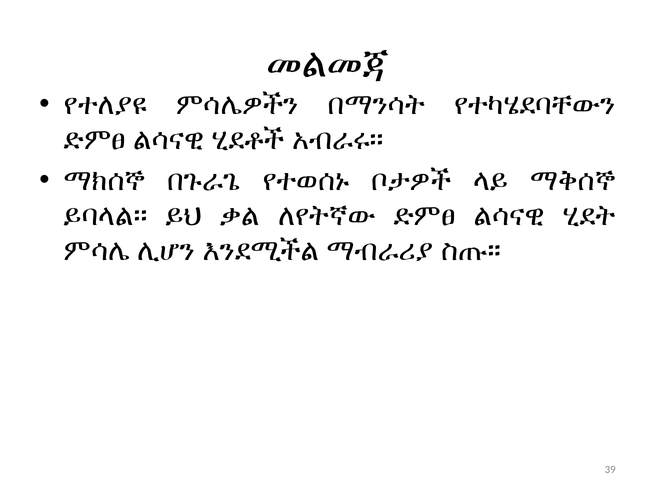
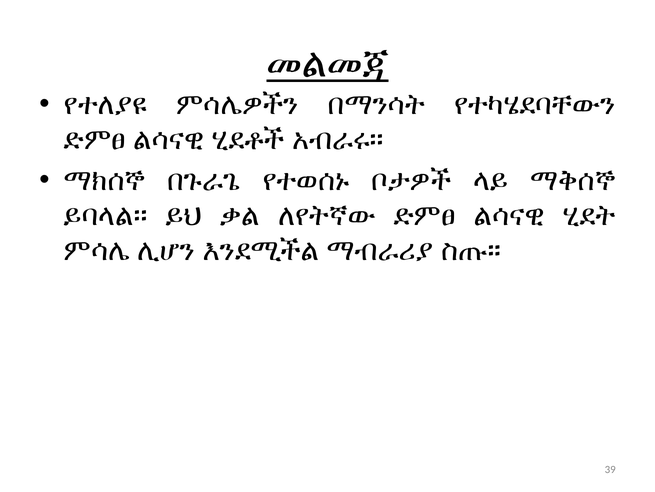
መልመጃ underline: none -> present
